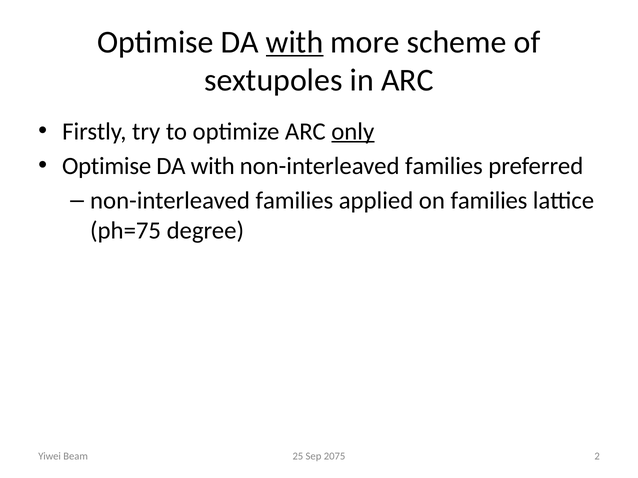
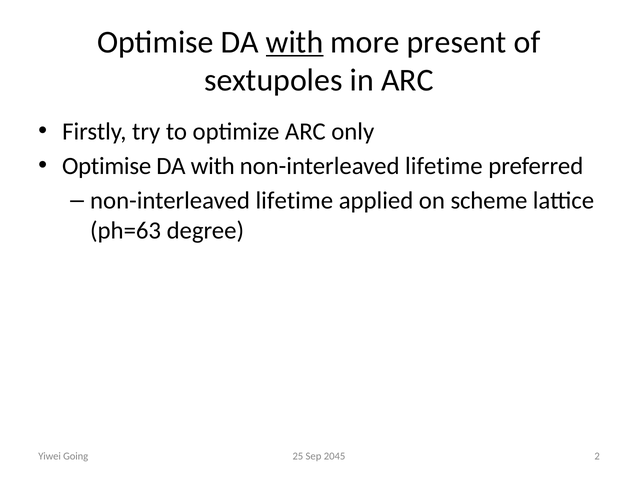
scheme: scheme -> present
only underline: present -> none
families at (444, 166): families -> lifetime
families at (294, 201): families -> lifetime
on families: families -> scheme
ph=75: ph=75 -> ph=63
2075: 2075 -> 2045
Beam: Beam -> Going
